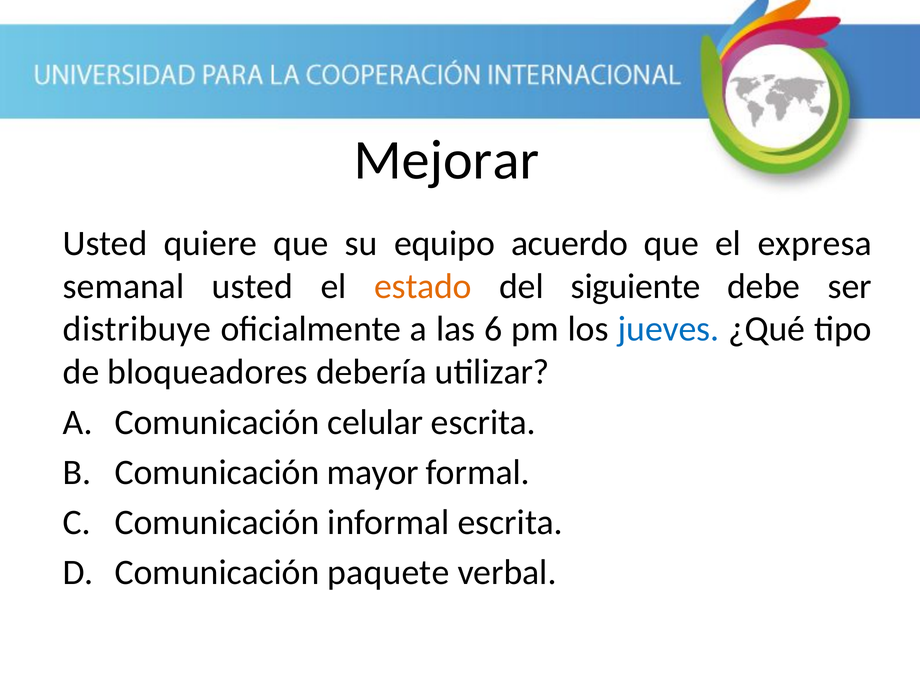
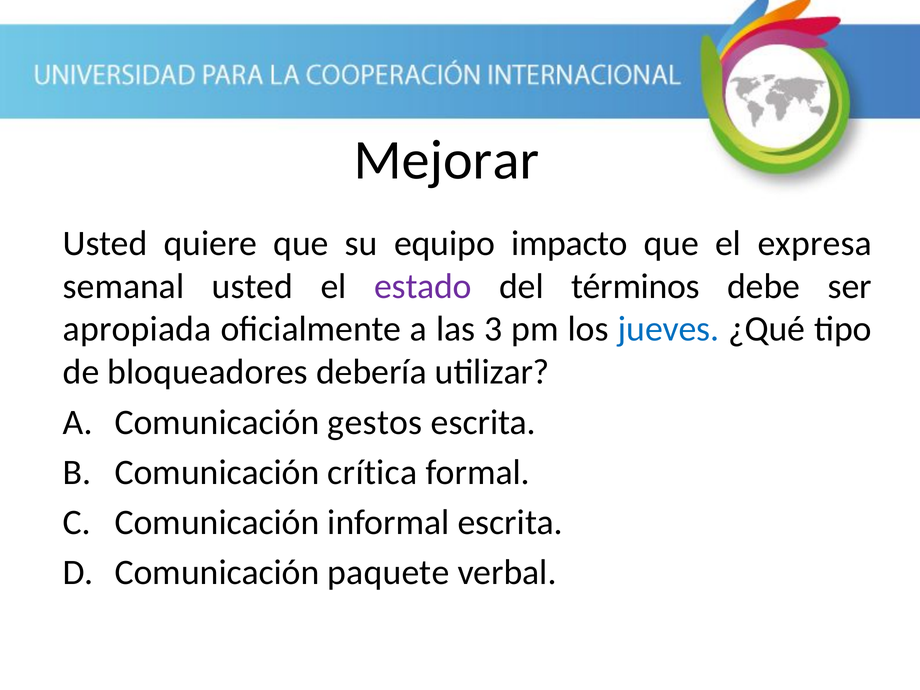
acuerdo: acuerdo -> impacto
estado colour: orange -> purple
siguiente: siguiente -> términos
distribuye: distribuye -> apropiada
6: 6 -> 3
celular: celular -> gestos
mayor: mayor -> crítica
